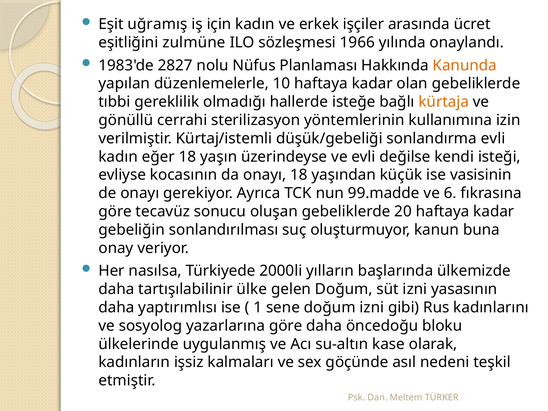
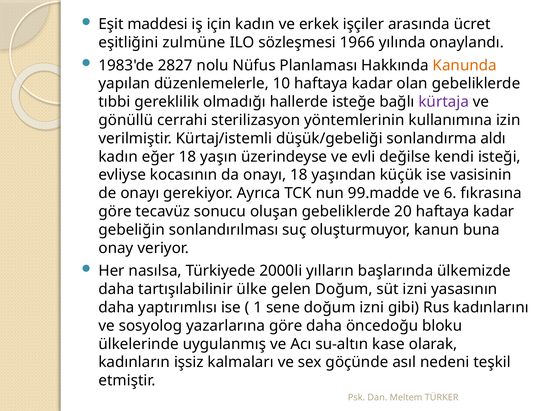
uğramış: uğramış -> maddesi
kürtaja colour: orange -> purple
sonlandırma evli: evli -> aldı
